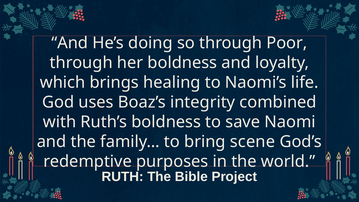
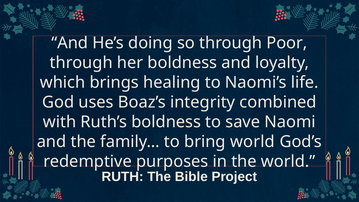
bring scene: scene -> world
